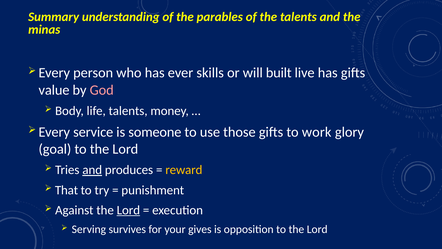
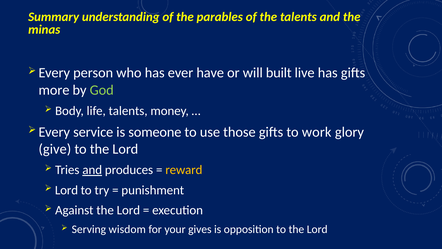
skills: skills -> have
value: value -> more
God colour: pink -> light green
goal: goal -> give
That at (67, 190): That -> Lord
Lord at (128, 210) underline: present -> none
survives: survives -> wisdom
